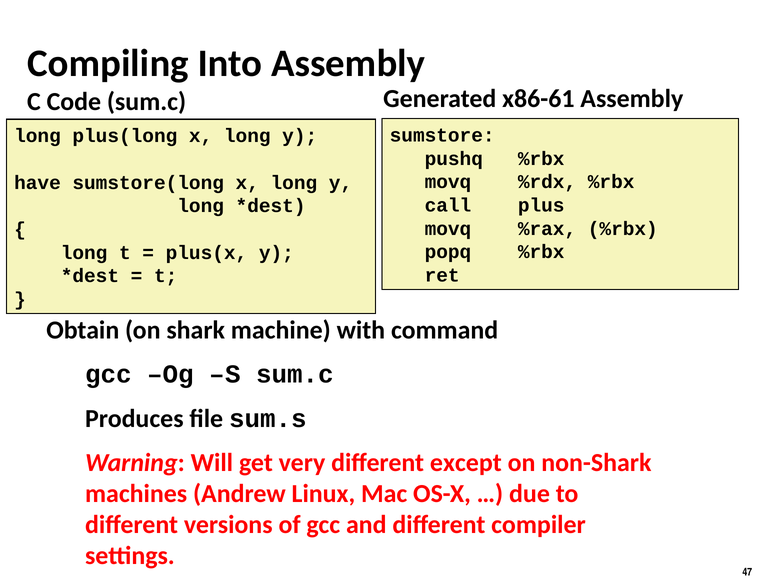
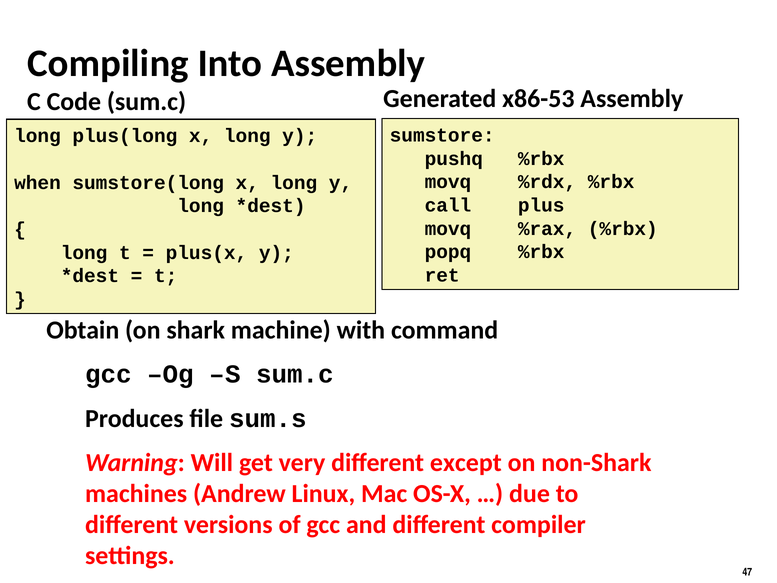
x86-61: x86-61 -> x86-53
have: have -> when
